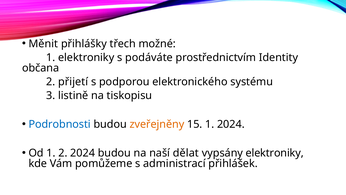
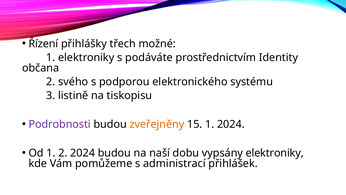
Měnit: Měnit -> Řízení
přijetí: přijetí -> svého
Podrobnosti colour: blue -> purple
dělat: dělat -> dobu
